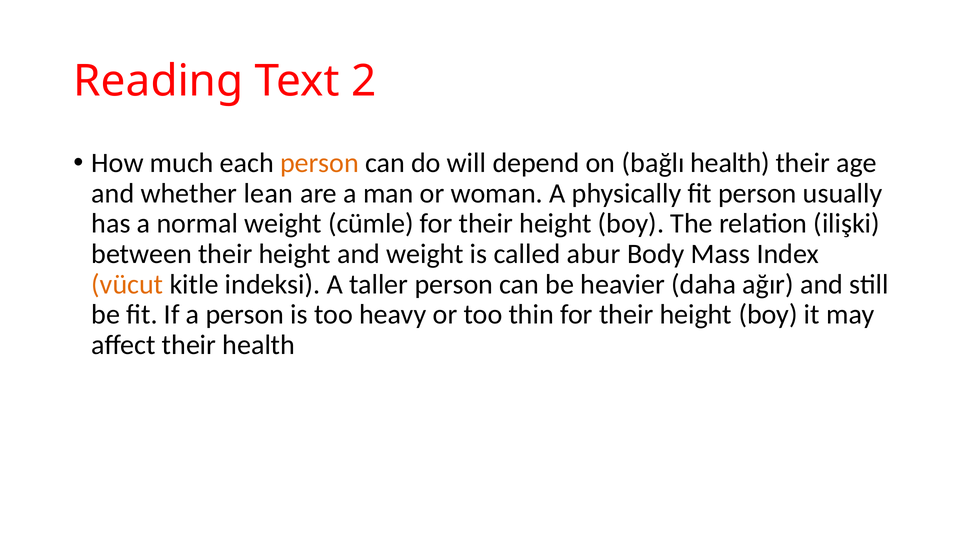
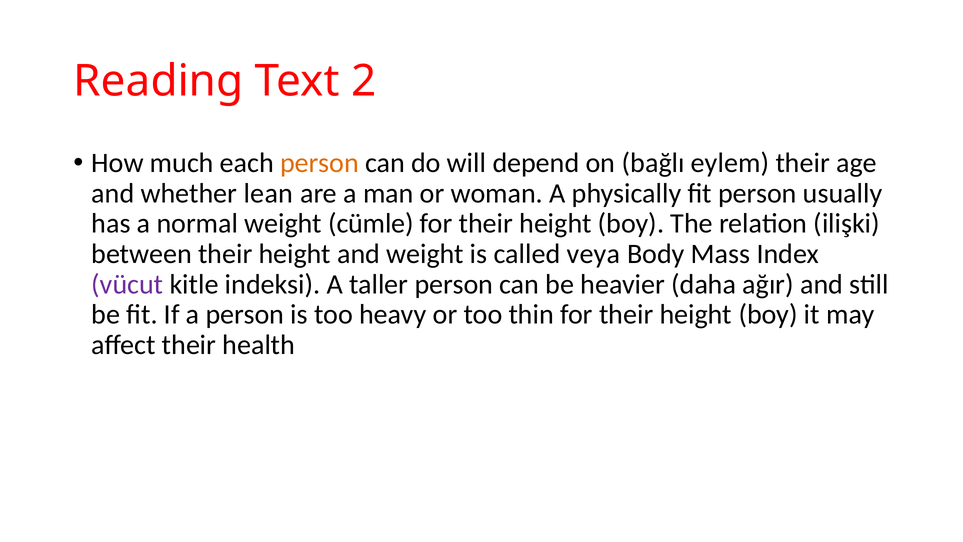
bağlı health: health -> eylem
abur: abur -> veya
vücut colour: orange -> purple
